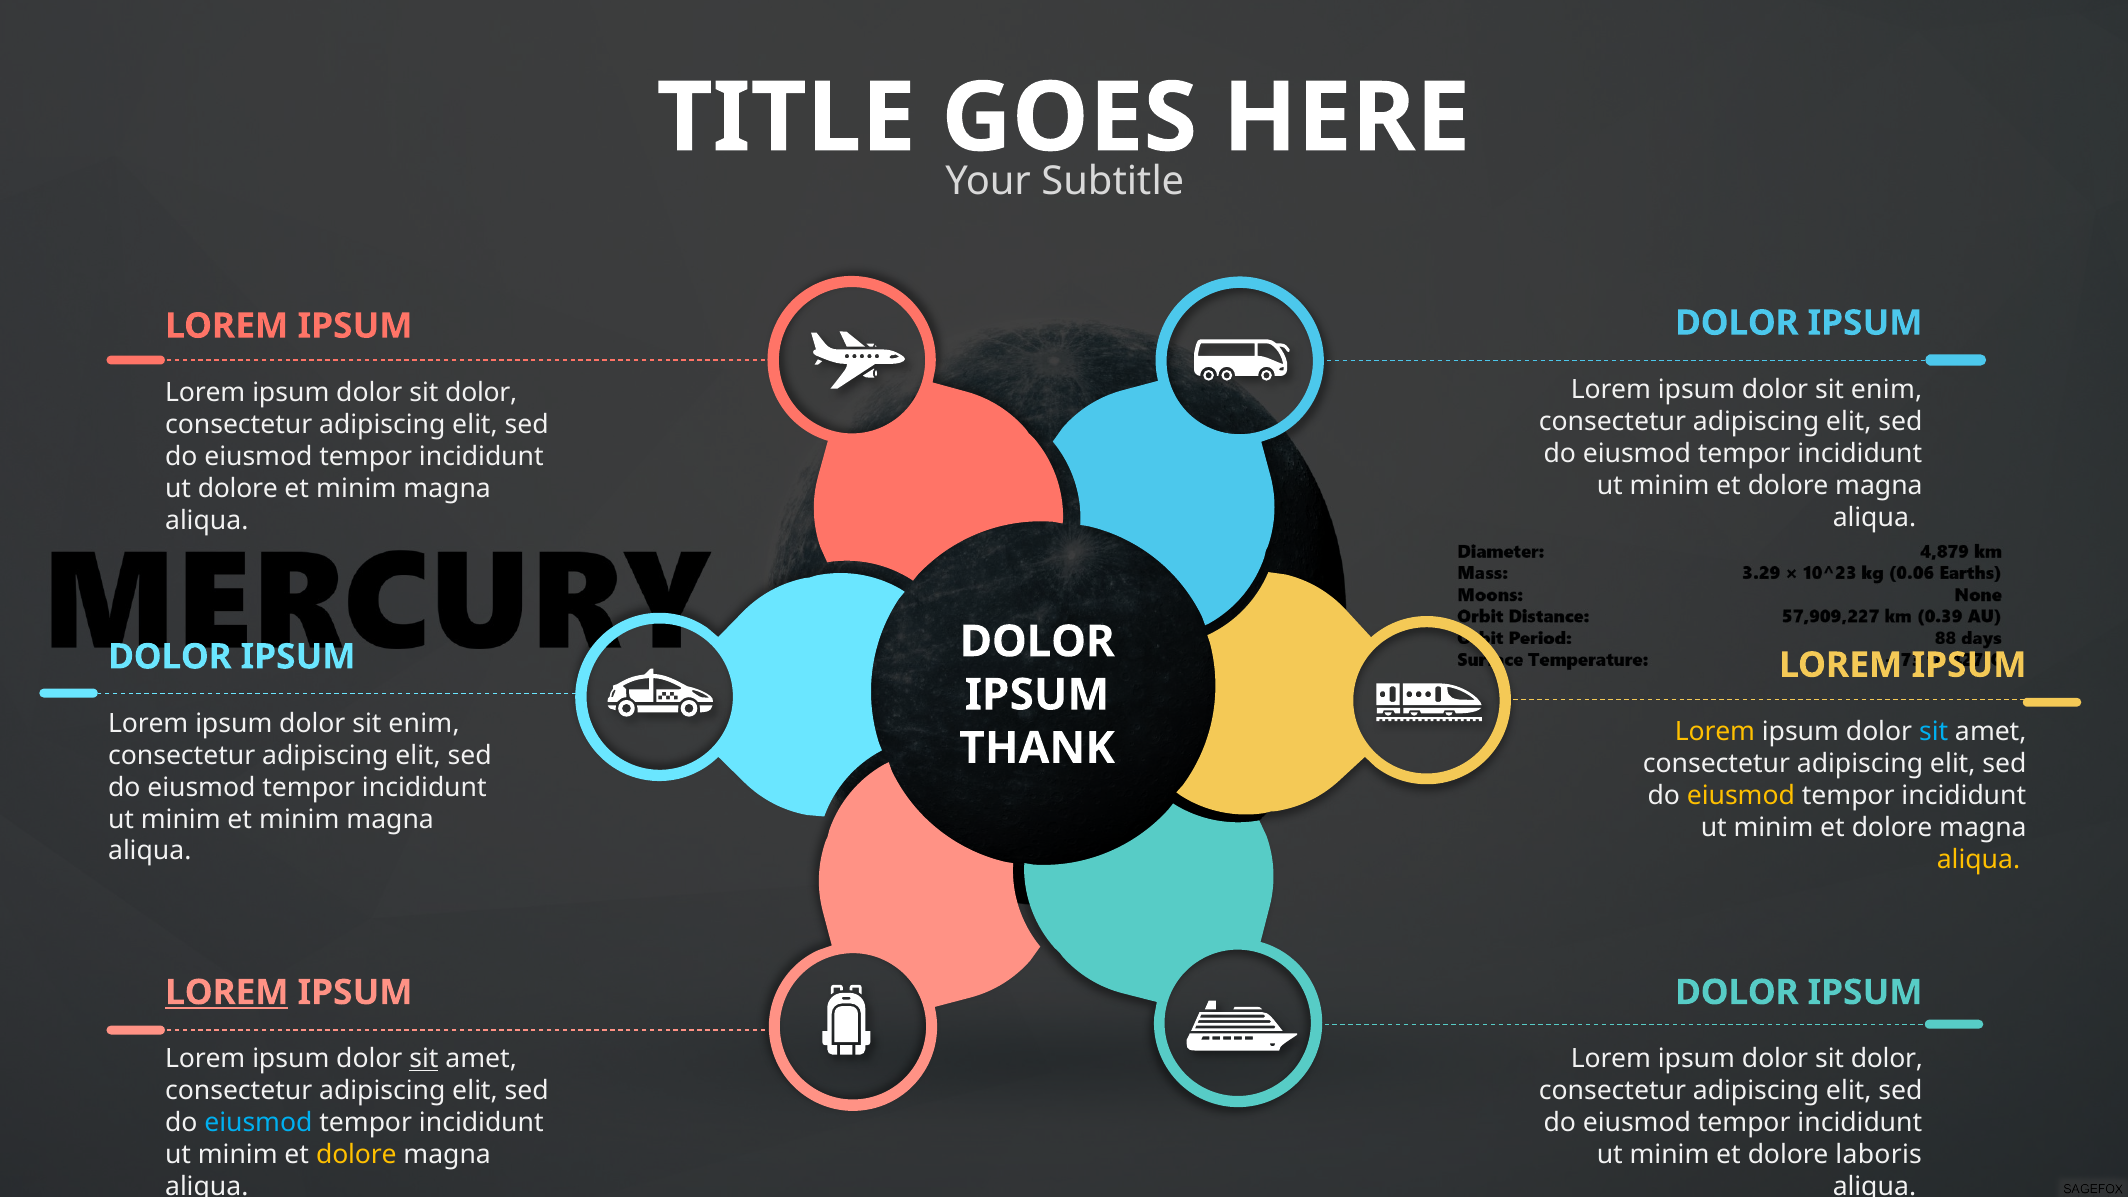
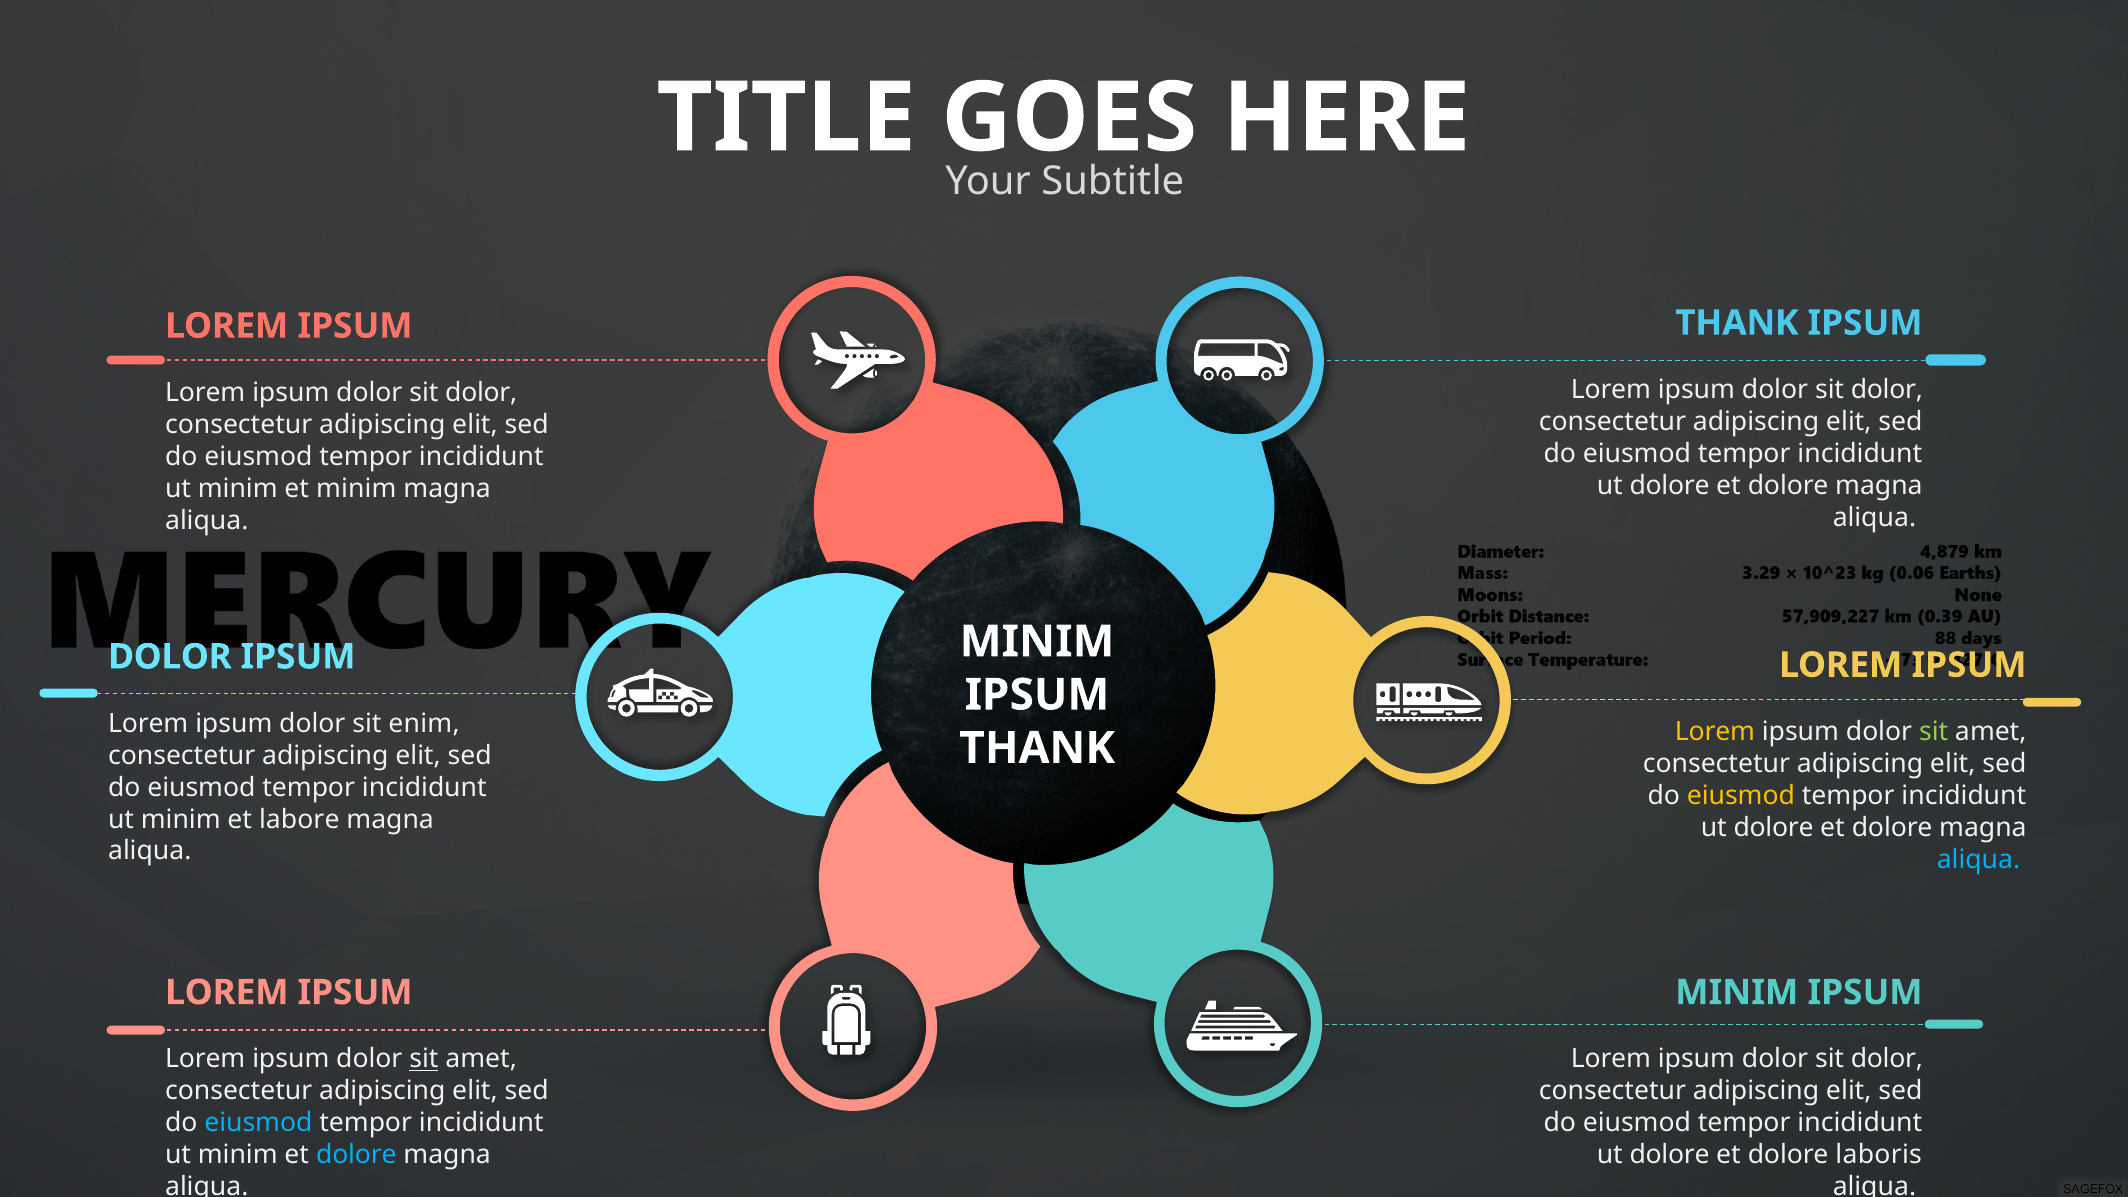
DOLOR at (1737, 323): DOLOR -> THANK
enim at (1887, 390): enim -> dolor
minim at (1669, 485): minim -> dolore
dolore at (238, 488): dolore -> minim
DOLOR at (1037, 642): DOLOR -> MINIM
sit at (1934, 732) colour: light blue -> light green
minim at (299, 819): minim -> labore
minim at (1773, 828): minim -> dolore
aliqua at (1978, 859) colour: yellow -> light blue
LOREM at (227, 992) underline: present -> none
DOLOR at (1737, 992): DOLOR -> MINIM
dolore at (356, 1155) colour: yellow -> light blue
minim at (1669, 1155): minim -> dolore
